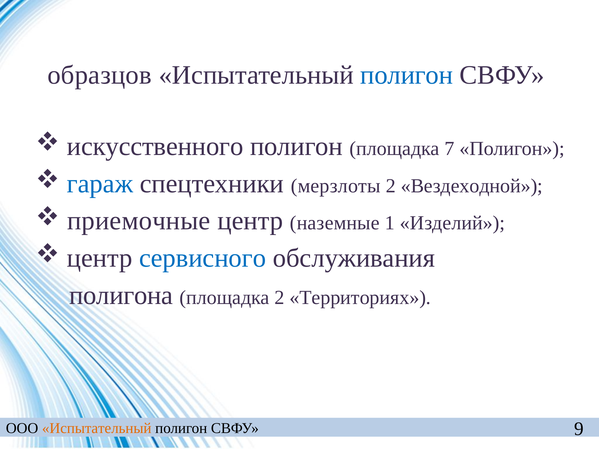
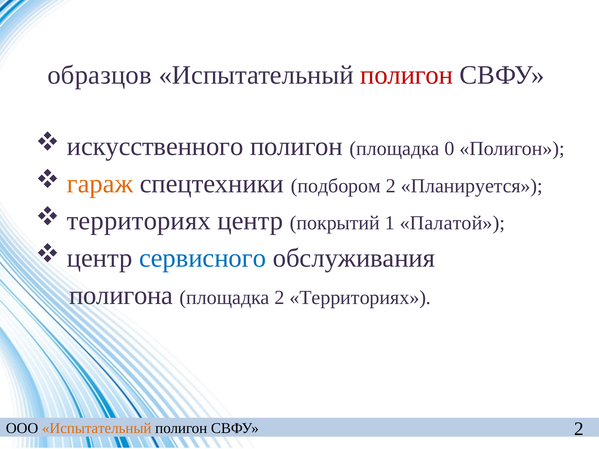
полигон at (407, 75) colour: blue -> red
7: 7 -> 0
гараж colour: blue -> orange
мерзлоты: мерзлоты -> подбором
Вездеходной: Вездеходной -> Планируется
приемочные at (139, 221): приемочные -> территориях
наземные: наземные -> покрытий
Изделий: Изделий -> Палатой
СВФУ 9: 9 -> 2
